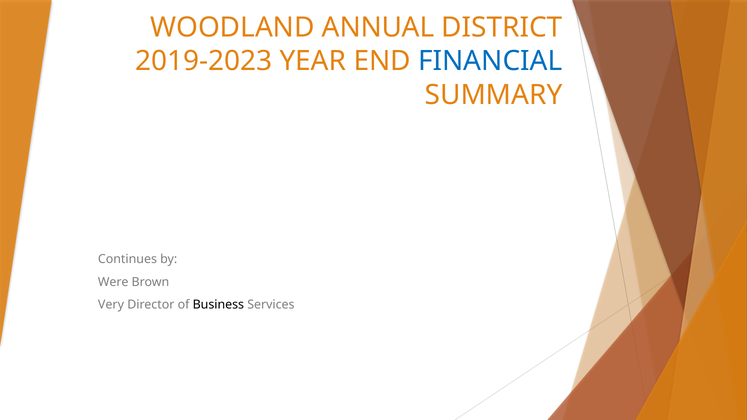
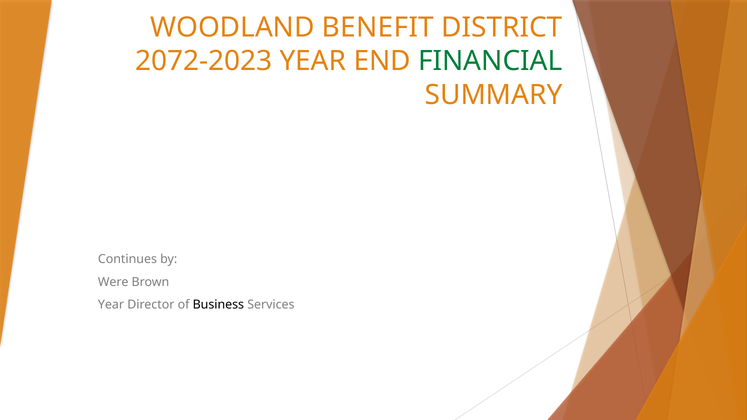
ANNUAL: ANNUAL -> BENEFIT
2019-2023: 2019-2023 -> 2072-2023
FINANCIAL colour: blue -> green
Very at (111, 305): Very -> Year
